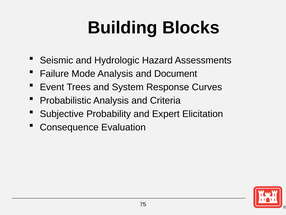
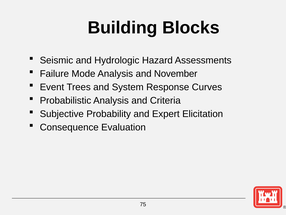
Document: Document -> November
